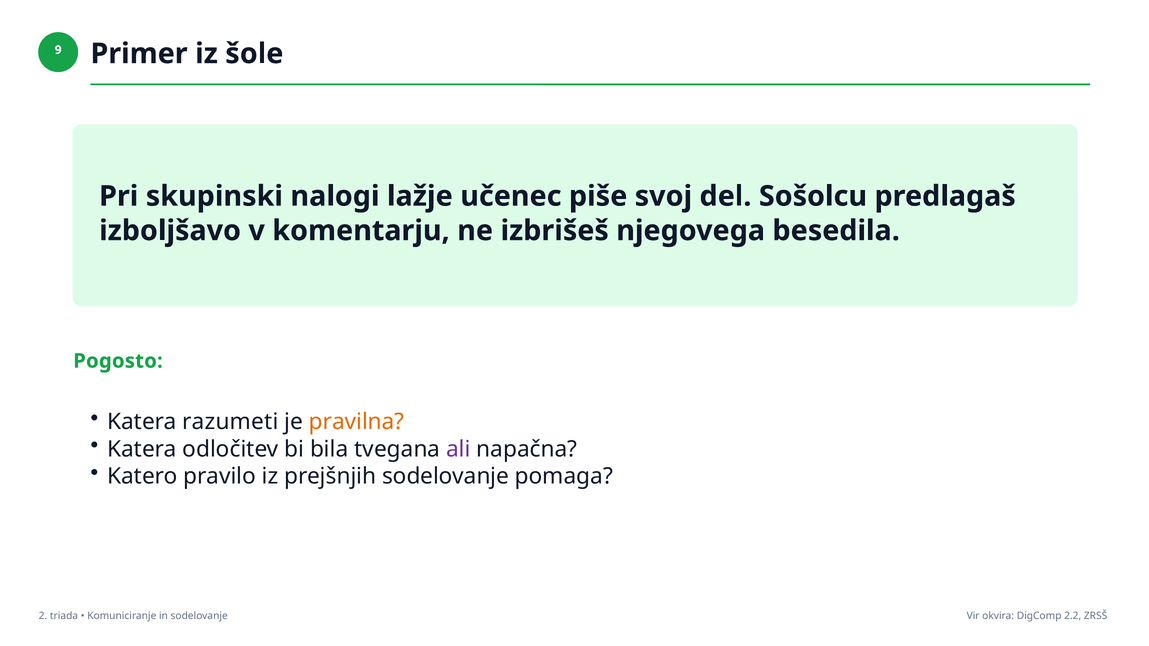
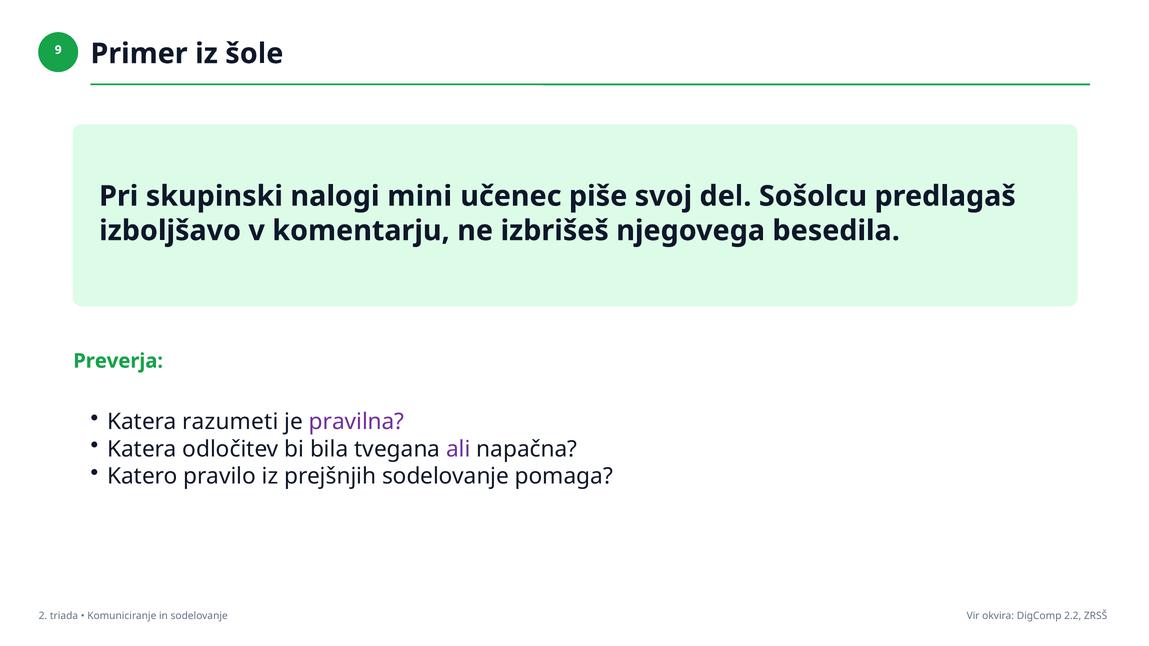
lažje: lažje -> mini
Pogosto: Pogosto -> Preverja
pravilna colour: orange -> purple
